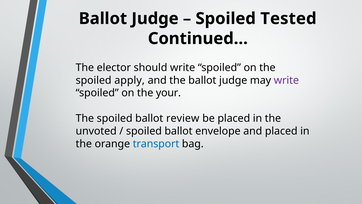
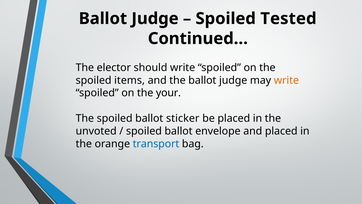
apply: apply -> items
write at (286, 80) colour: purple -> orange
review: review -> sticker
